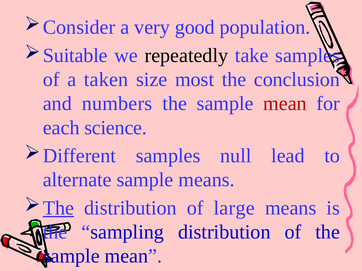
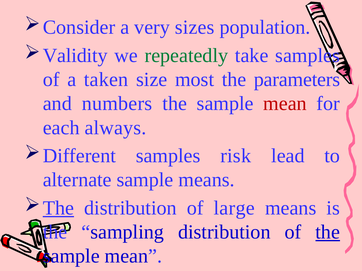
good: good -> sizes
Suitable: Suitable -> Validity
repeatedly colour: black -> green
conclusion: conclusion -> parameters
science: science -> always
null: null -> risk
the at (328, 232) underline: none -> present
